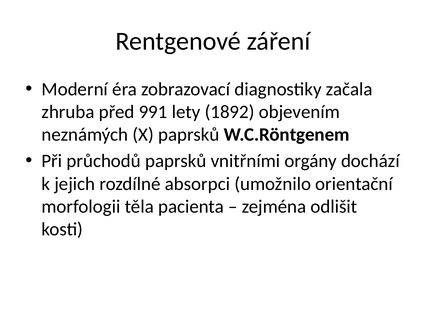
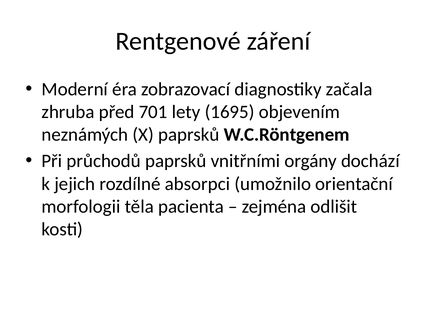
991: 991 -> 701
1892: 1892 -> 1695
